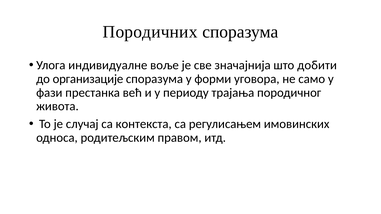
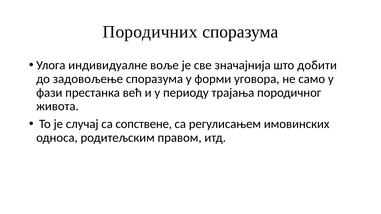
организације: организације -> задовољење
контекста: контекста -> сопствене
